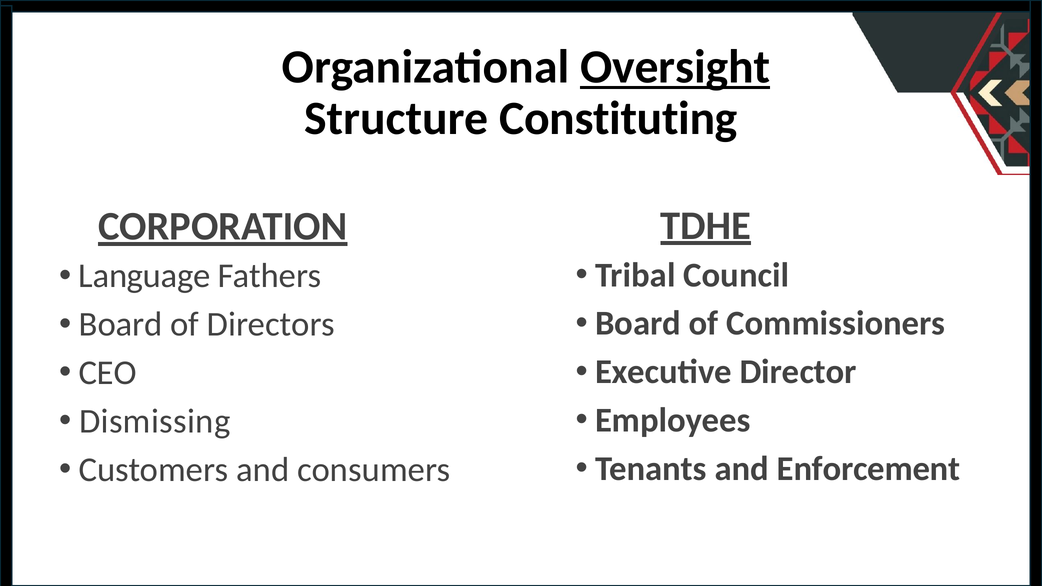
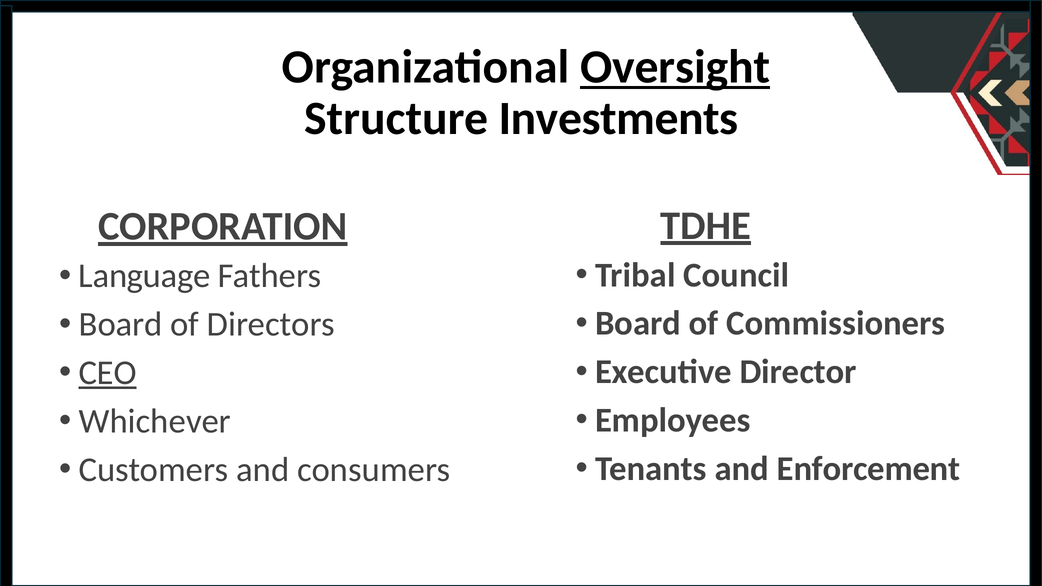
Constituting: Constituting -> Investments
CEO underline: none -> present
Dismissing: Dismissing -> Whichever
